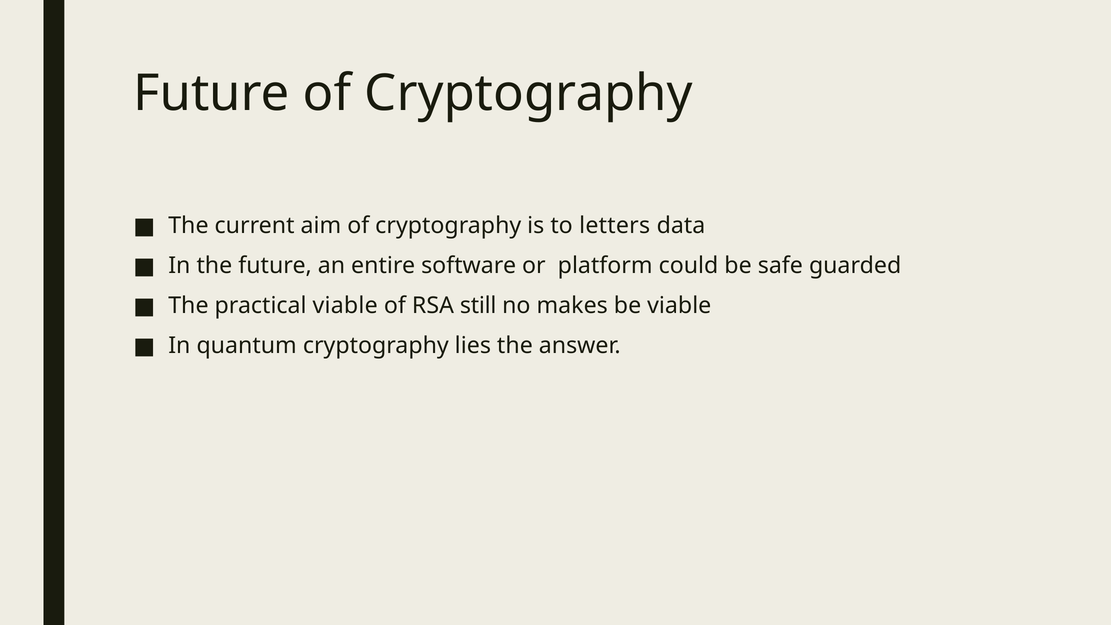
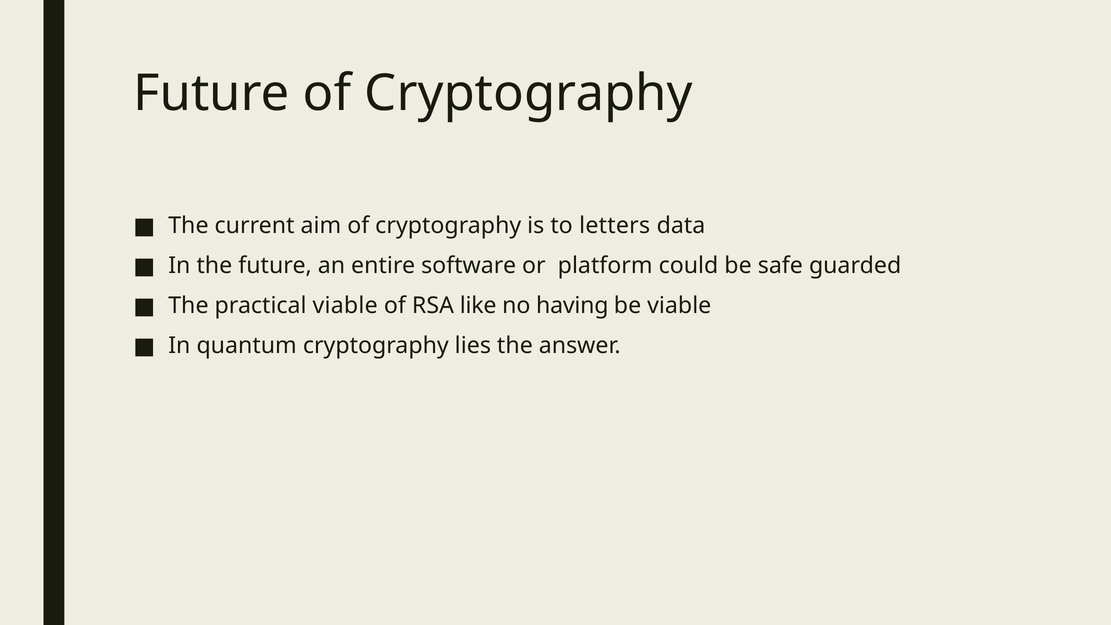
still: still -> like
makes: makes -> having
